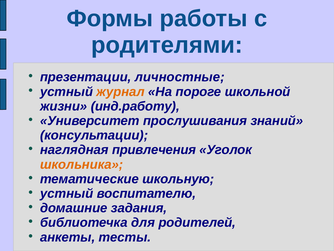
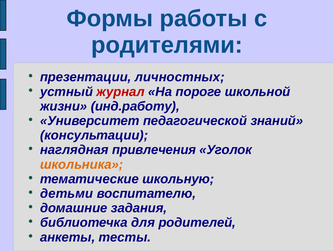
личностные: личностные -> личностных
журнал colour: orange -> red
прослушивания: прослушивания -> педагогической
устный at (67, 193): устный -> детьми
